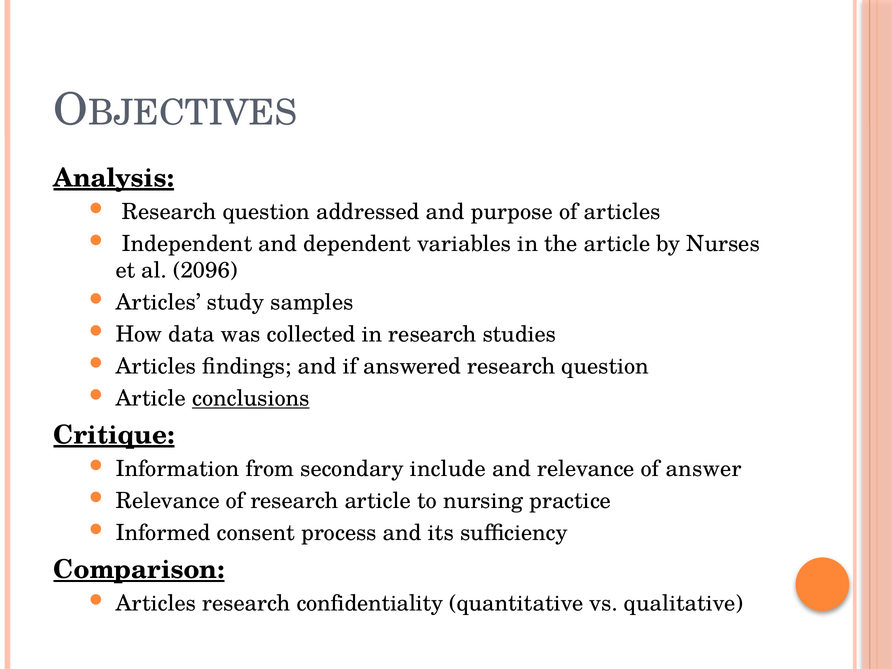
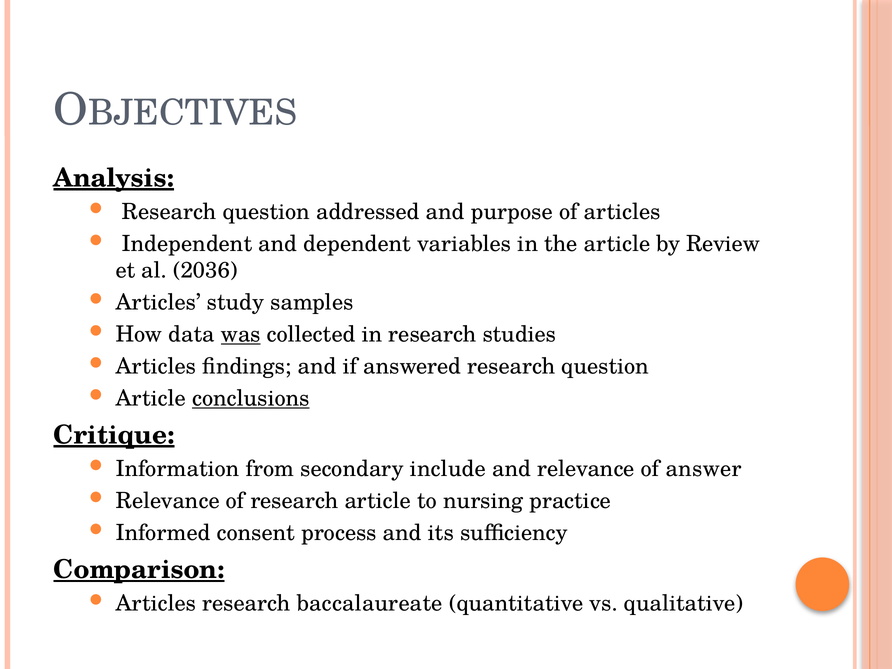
Nurses: Nurses -> Review
2096: 2096 -> 2036
was underline: none -> present
confidentiality: confidentiality -> baccalaureate
